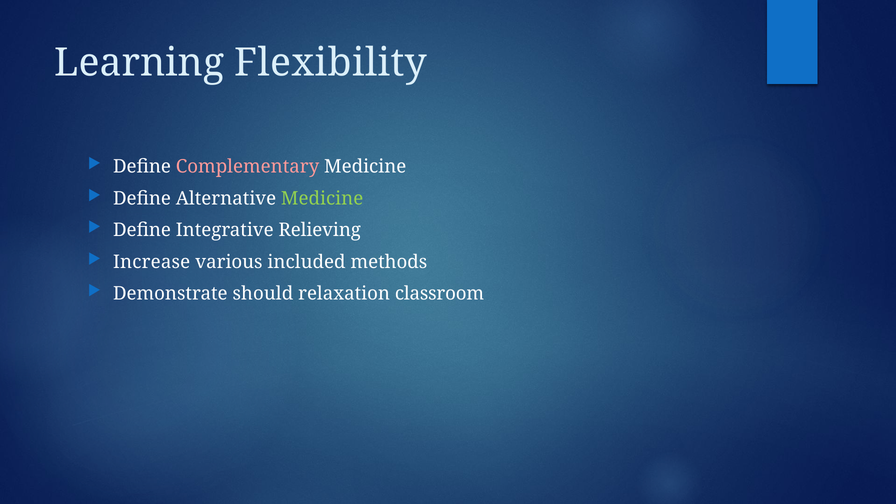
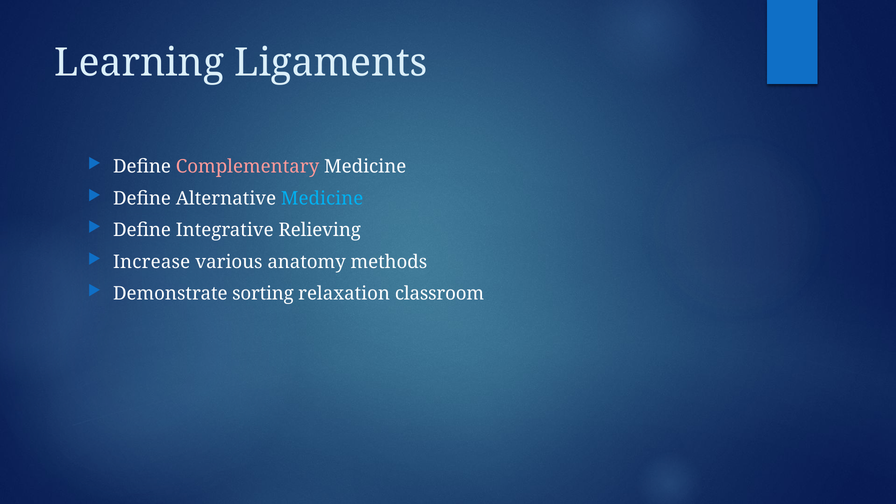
Flexibility: Flexibility -> Ligaments
Medicine at (322, 199) colour: light green -> light blue
included: included -> anatomy
should: should -> sorting
